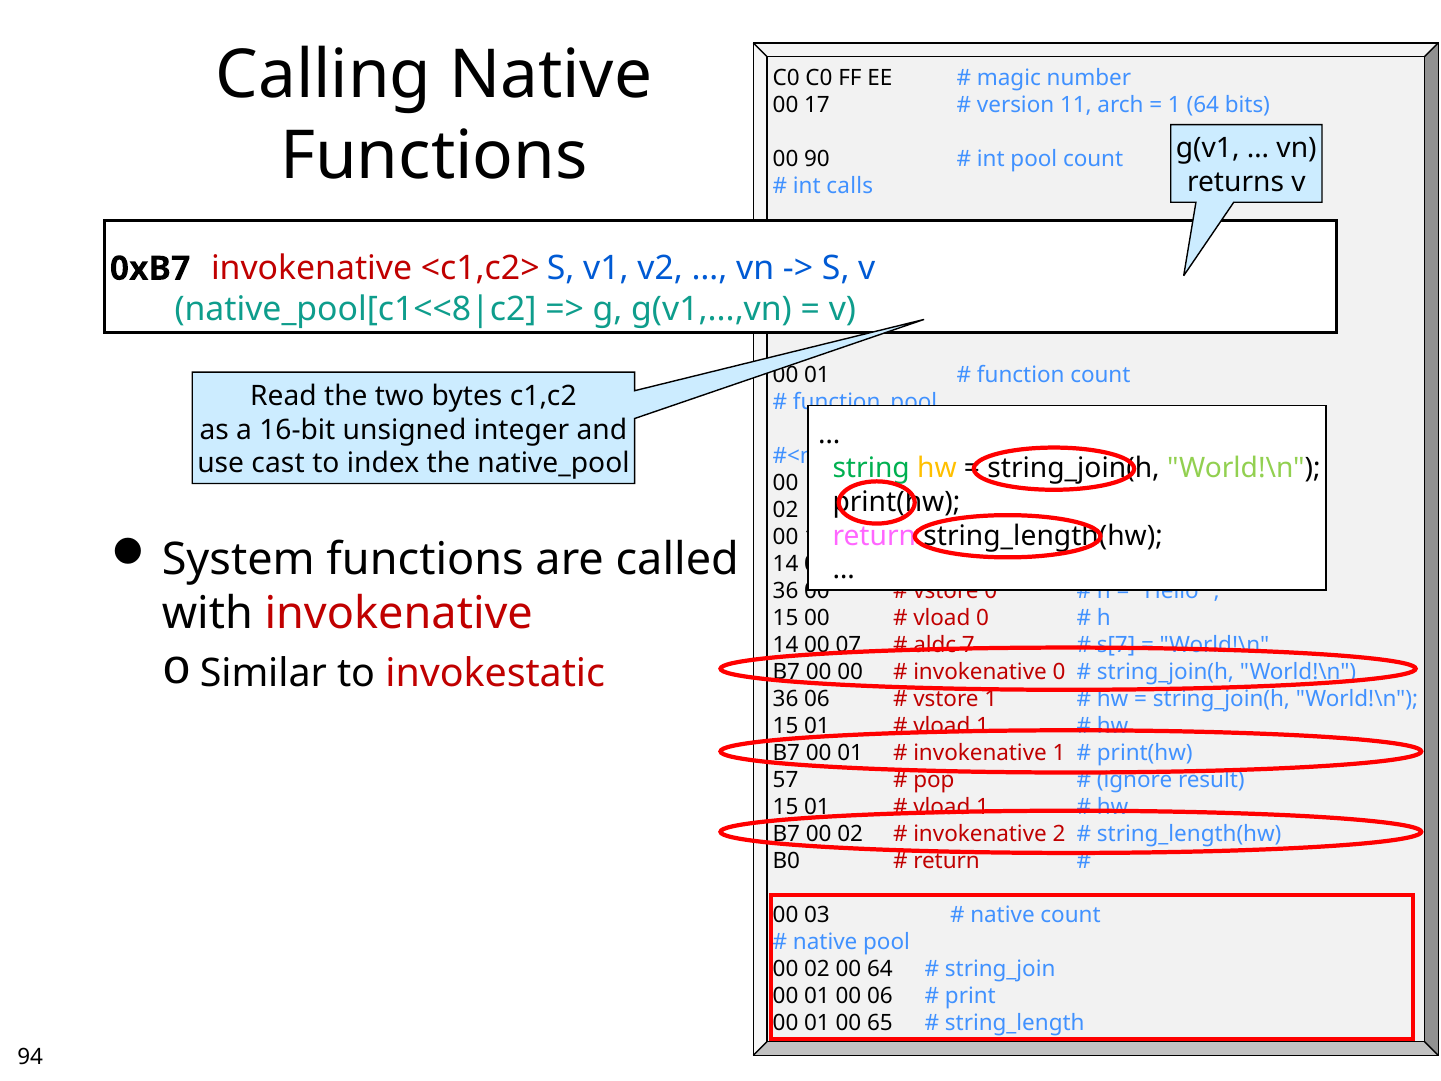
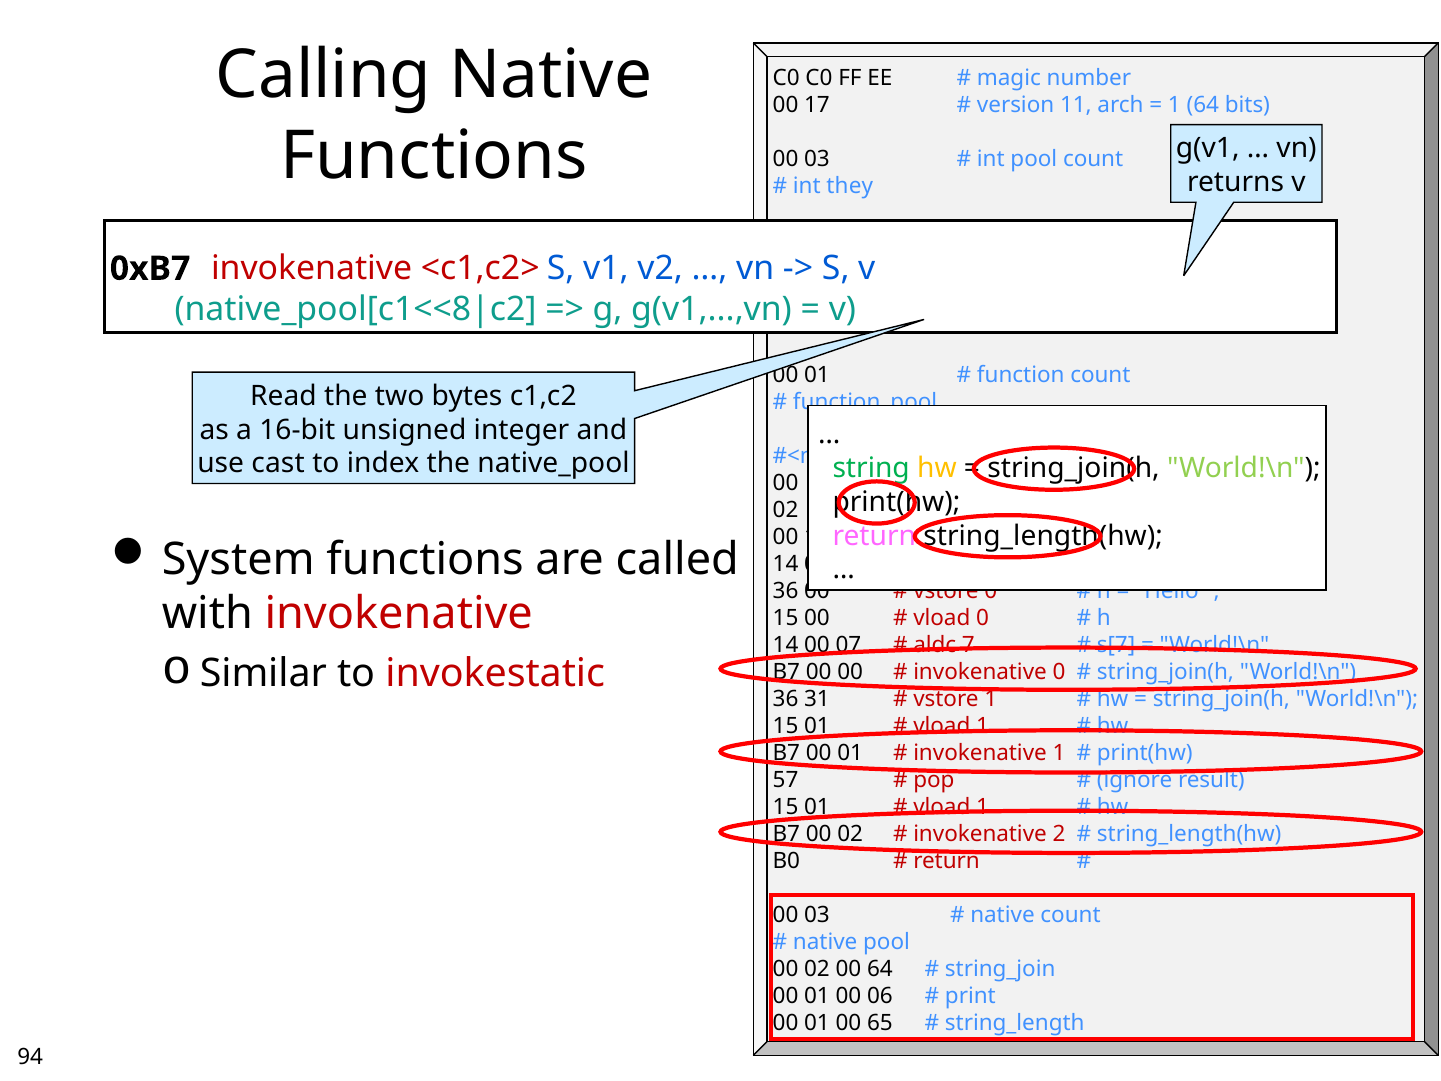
90 at (817, 159): 90 -> 03
calls: calls -> they
36 06: 06 -> 31
